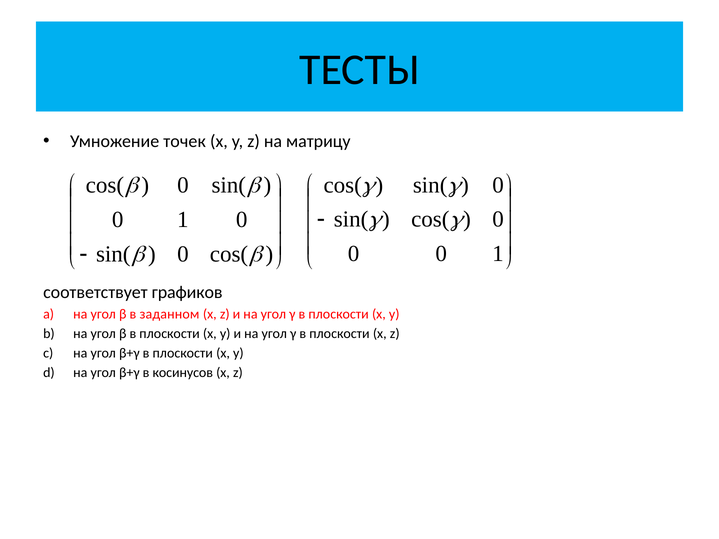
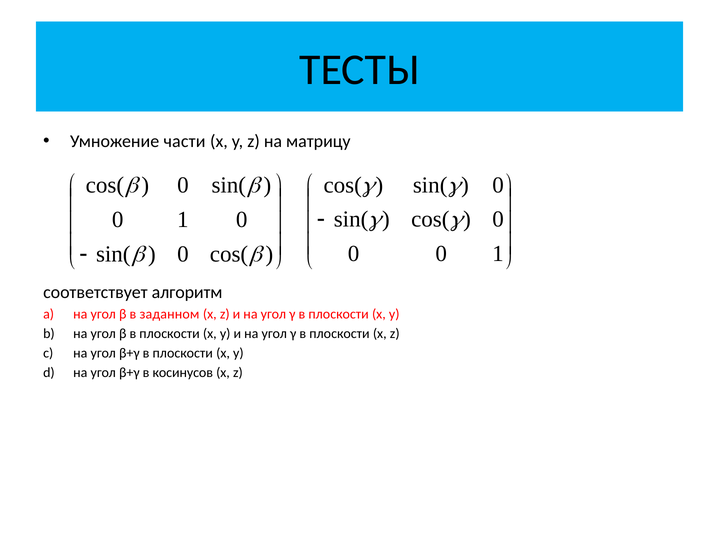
точек: точек -> части
графиков: графиков -> алгоритм
